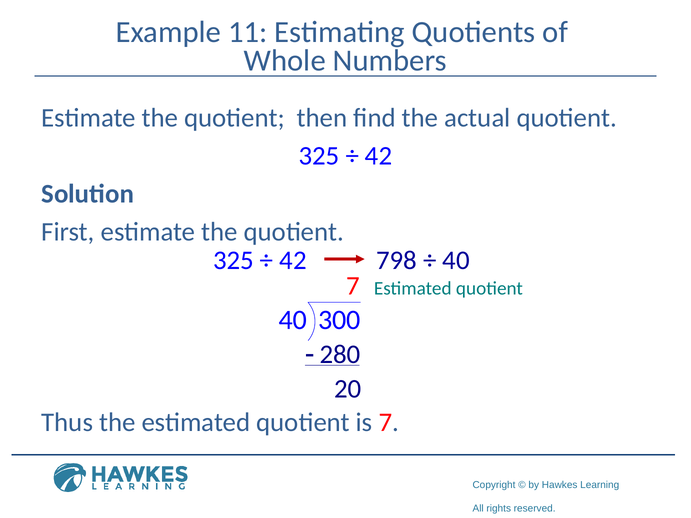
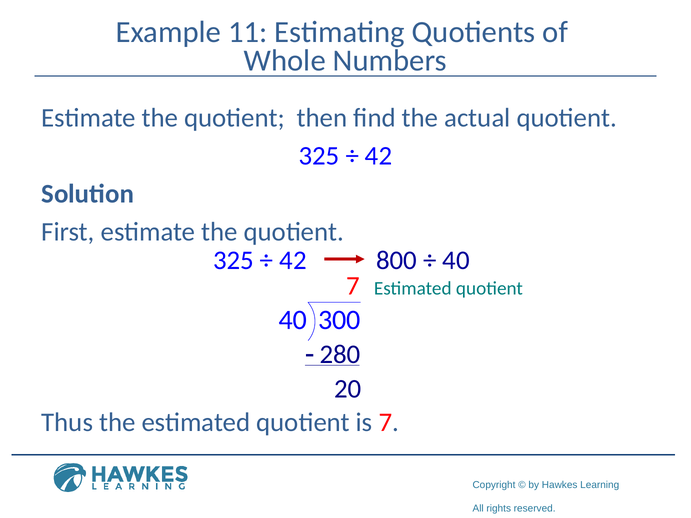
798: 798 -> 800
